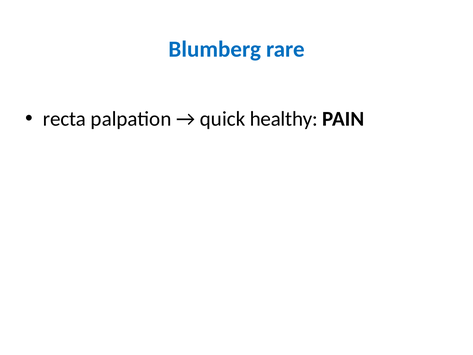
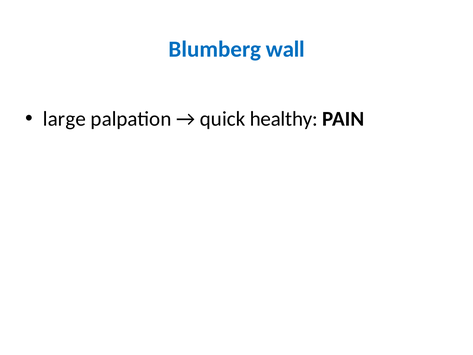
rare: rare -> wall
recta: recta -> large
